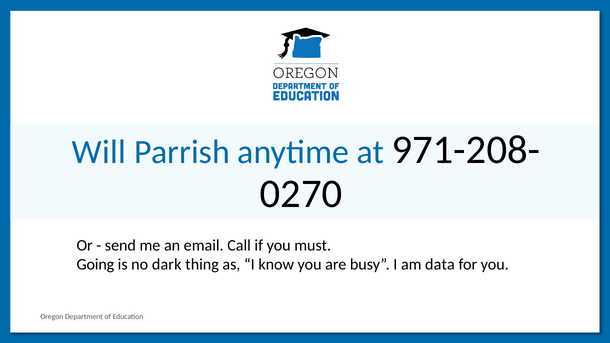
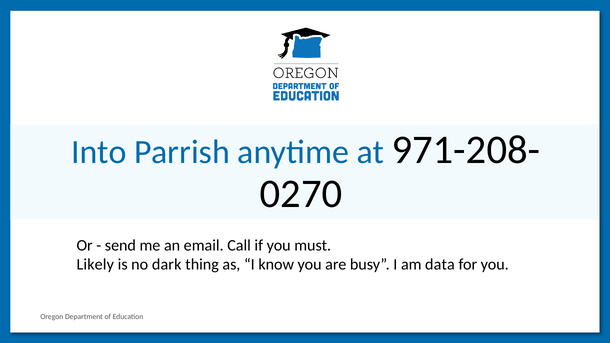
Will: Will -> Into
Going: Going -> Likely
